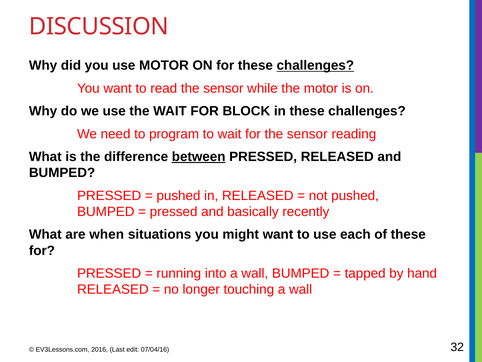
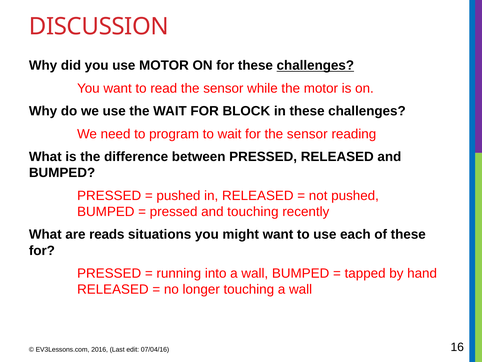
between underline: present -> none
and basically: basically -> touching
when: when -> reads
32: 32 -> 16
